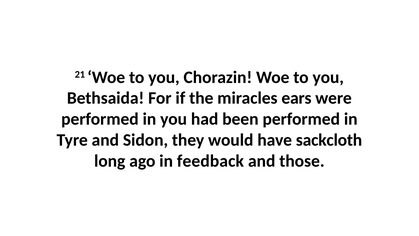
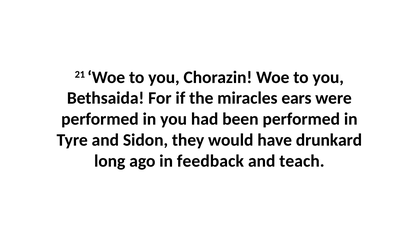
sackcloth: sackcloth -> drunkard
those: those -> teach
